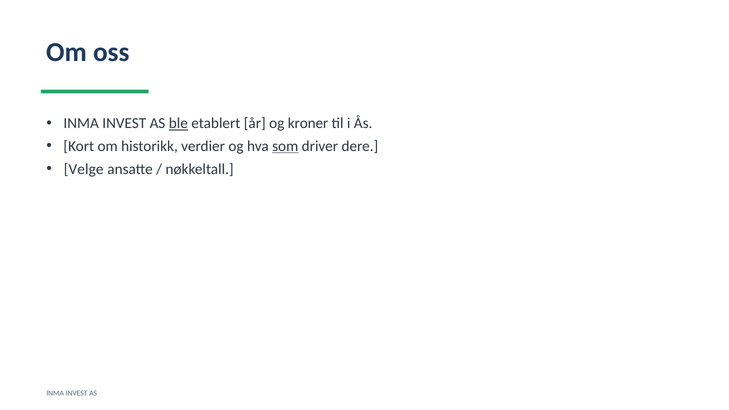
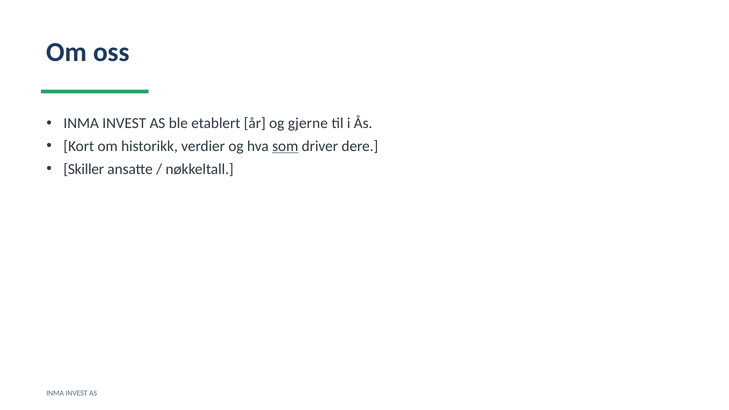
ble underline: present -> none
kroner: kroner -> gjerne
Velge: Velge -> Skiller
